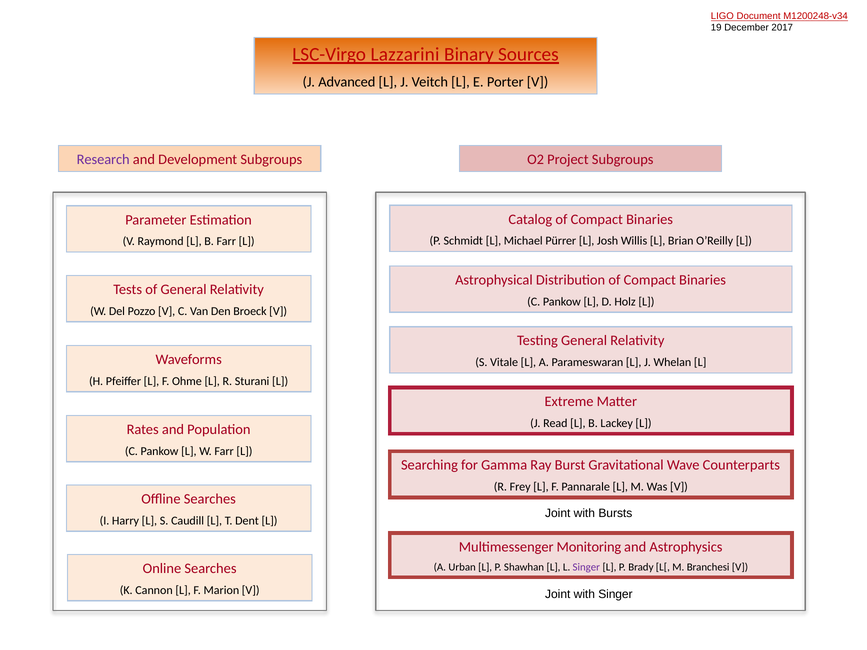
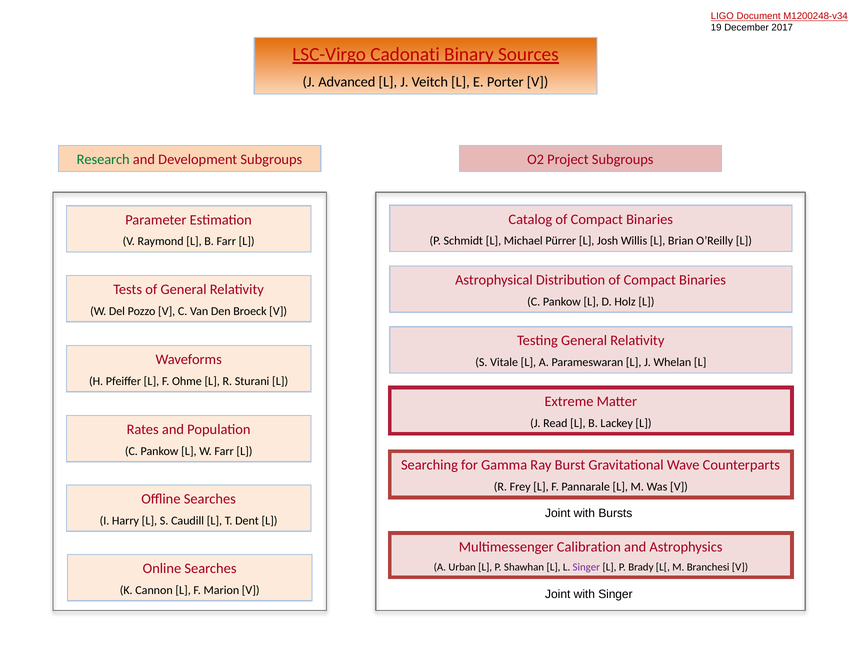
Lazzarini: Lazzarini -> Cadonati
Research colour: purple -> green
Monitoring: Monitoring -> Calibration
